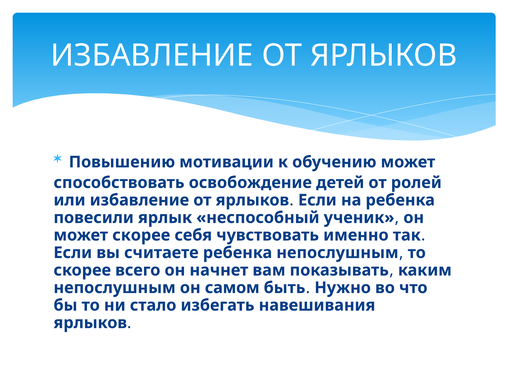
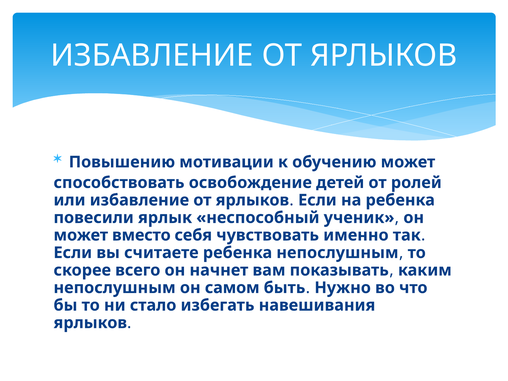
может скорее: скорее -> вместо
